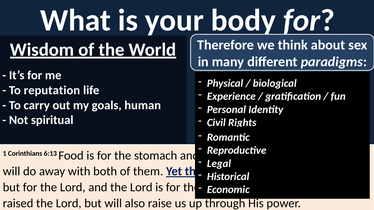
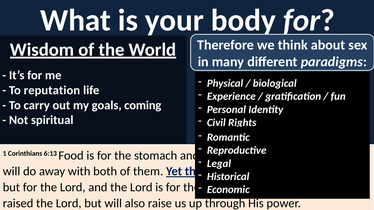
human: human -> coming
